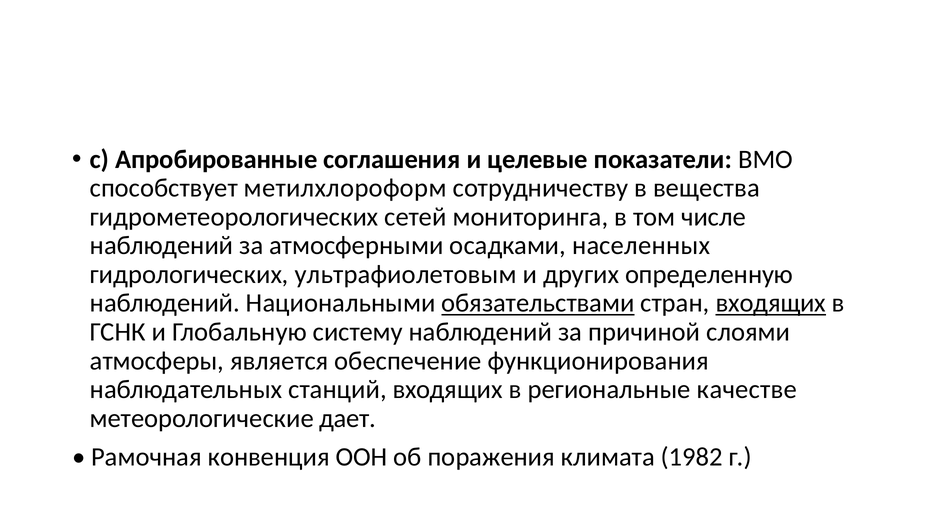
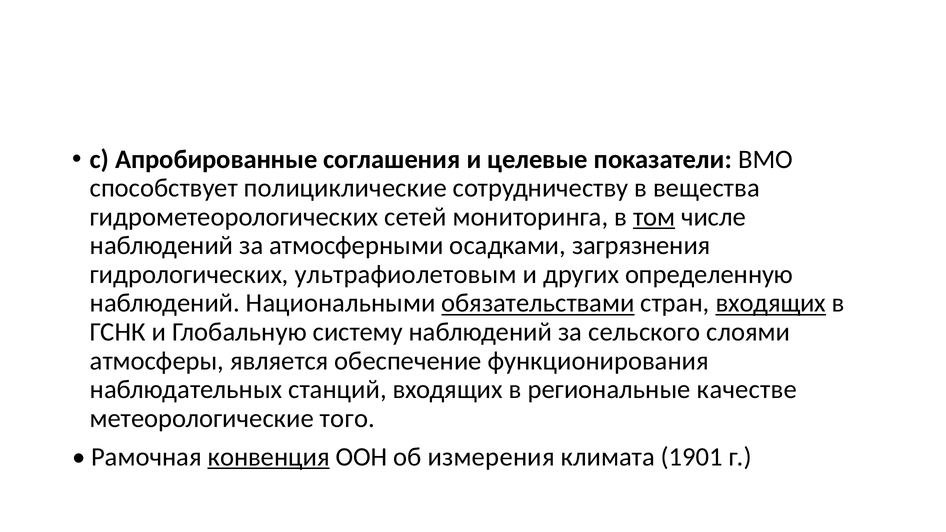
метилхлороформ: метилхлороформ -> полициклические
том underline: none -> present
населенных: населенных -> загрязнения
причиной: причиной -> сельского
дает: дает -> того
конвенция underline: none -> present
поражения: поражения -> измерения
1982: 1982 -> 1901
